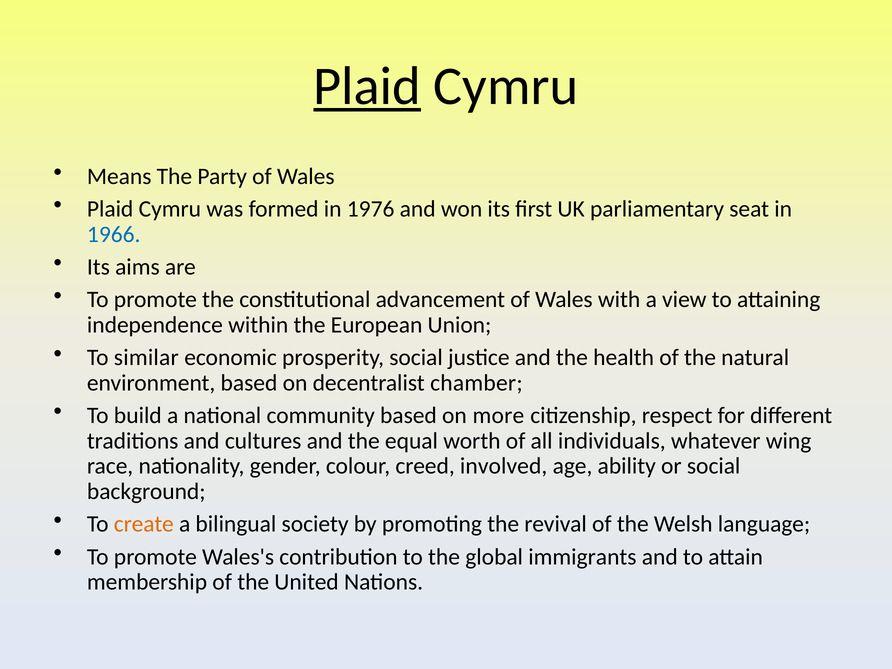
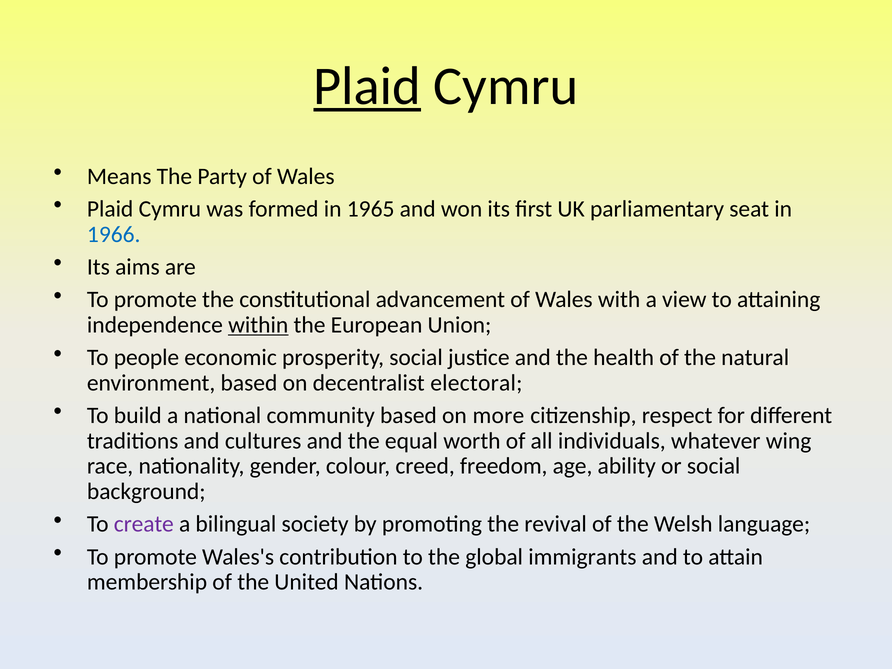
1976: 1976 -> 1965
within underline: none -> present
similar: similar -> people
chamber: chamber -> electoral
involved: involved -> freedom
create colour: orange -> purple
